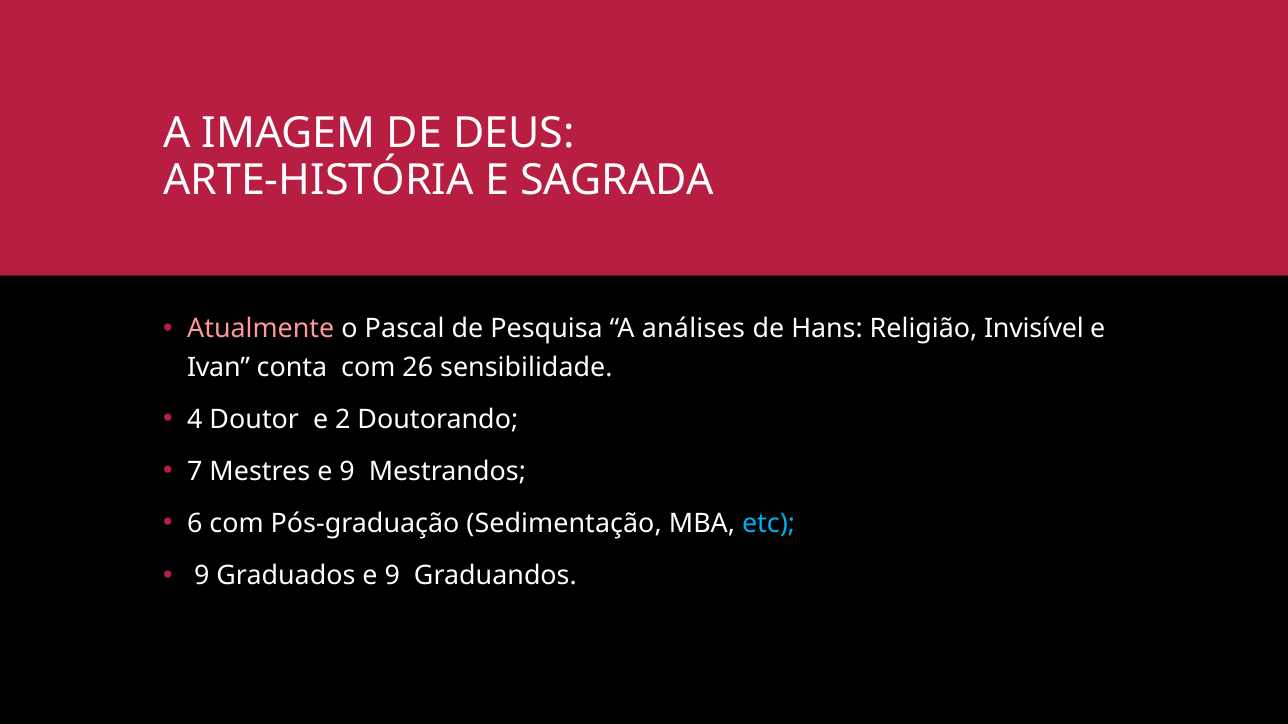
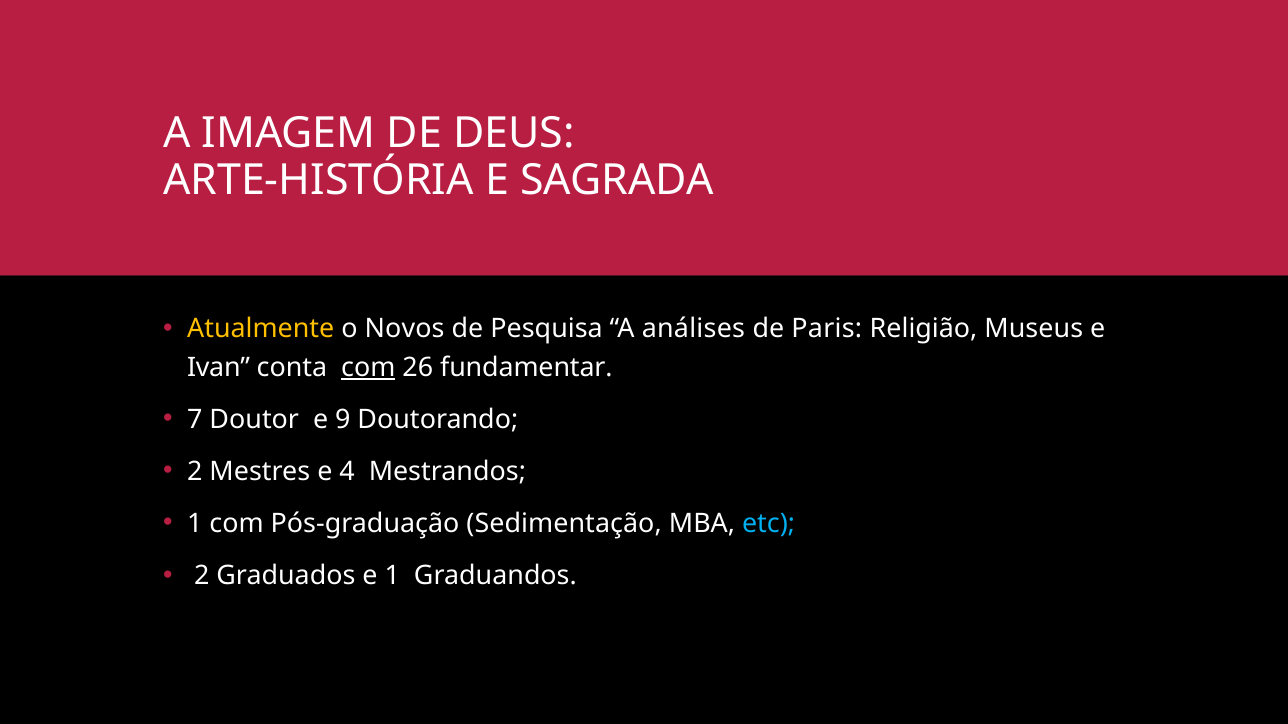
Atualmente colour: pink -> yellow
Pascal: Pascal -> Novos
Hans: Hans -> Paris
Invisível: Invisível -> Museus
com at (368, 368) underline: none -> present
sensibilidade: sensibilidade -> fundamentar
4: 4 -> 7
2: 2 -> 9
7 at (195, 472): 7 -> 2
Mestres e 9: 9 -> 4
6 at (195, 524): 6 -> 1
9 at (202, 576): 9 -> 2
Graduados e 9: 9 -> 1
